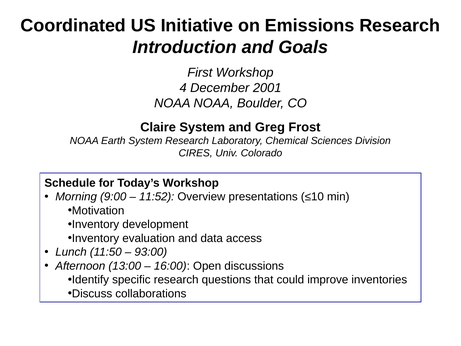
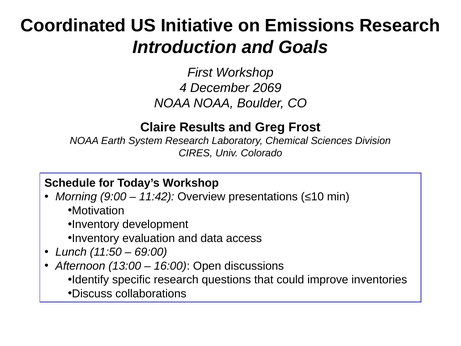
2001: 2001 -> 2069
Claire System: System -> Results
11:52: 11:52 -> 11:42
93:00: 93:00 -> 69:00
